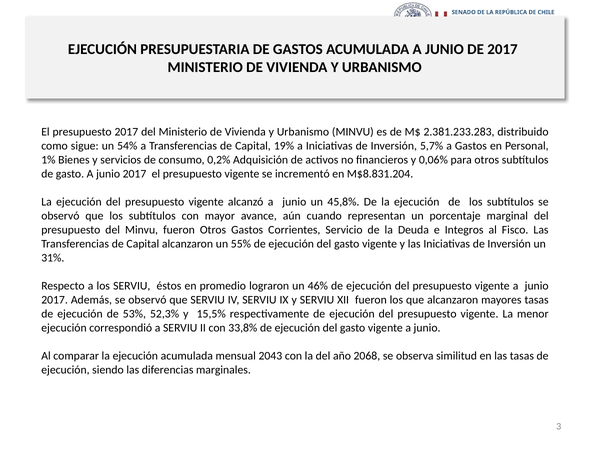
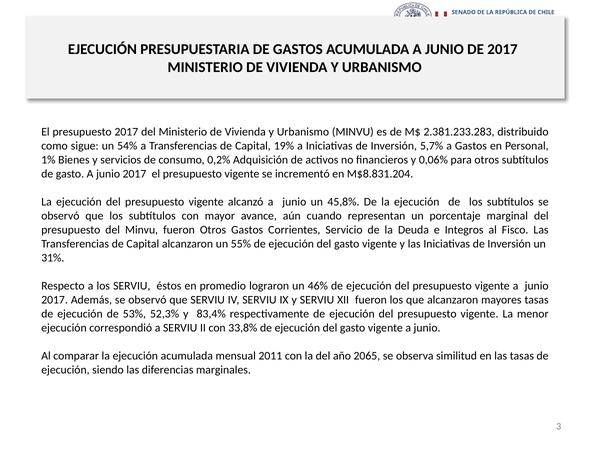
15,5%: 15,5% -> 83,4%
2043: 2043 -> 2011
2068: 2068 -> 2065
